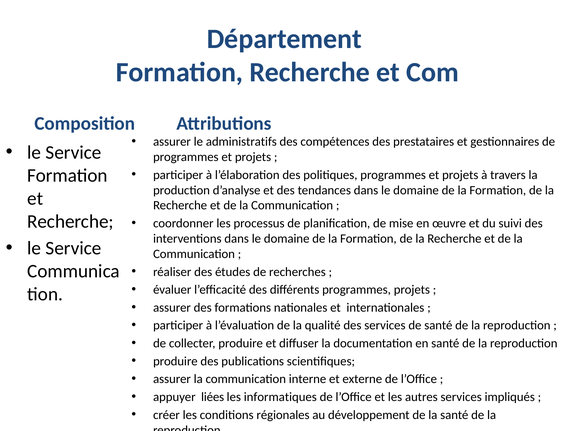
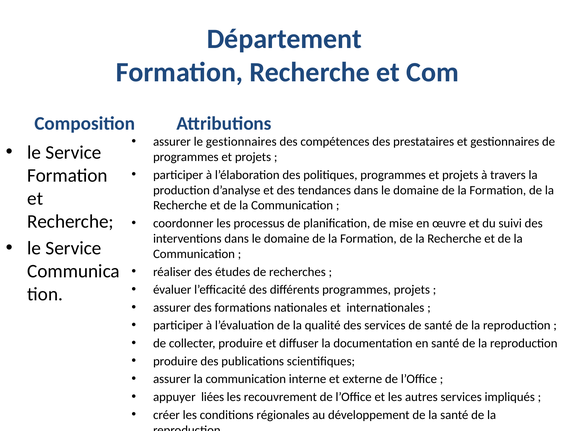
le administratifs: administratifs -> gestionnaires
informatiques: informatiques -> recouvrement
